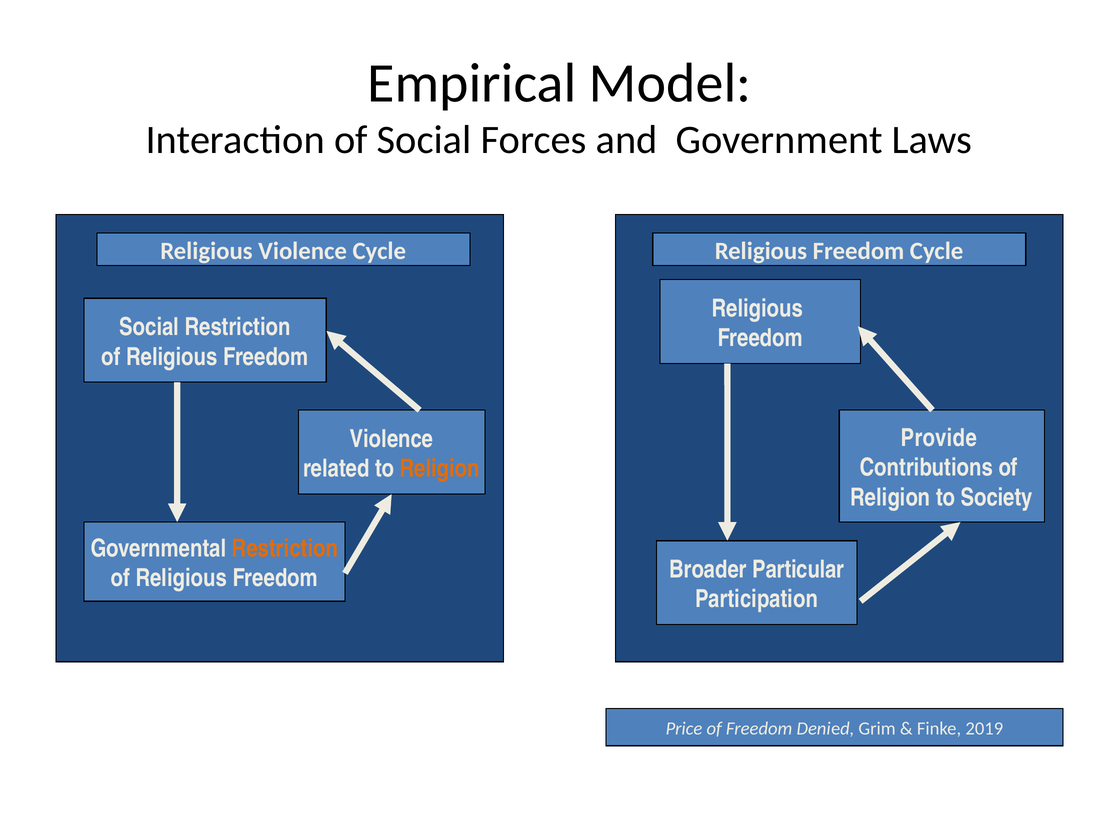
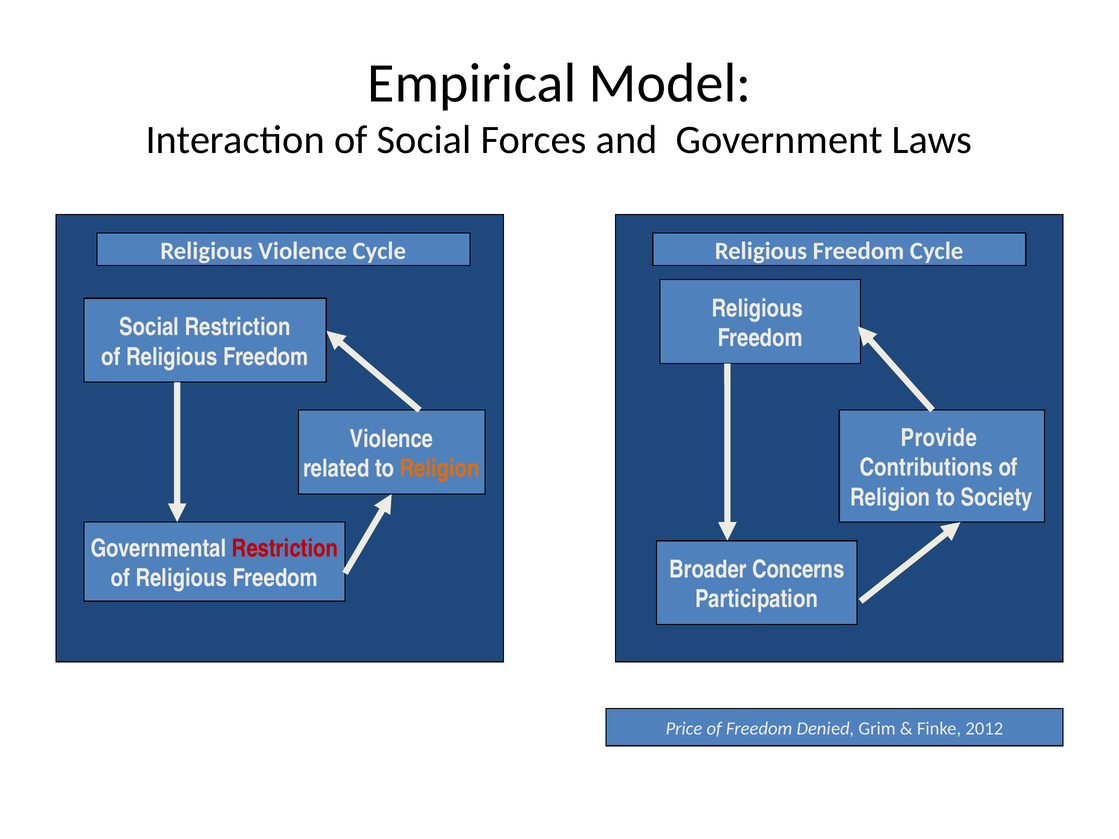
Restriction at (285, 549) colour: orange -> red
Particular: Particular -> Concerns
2019: 2019 -> 2012
